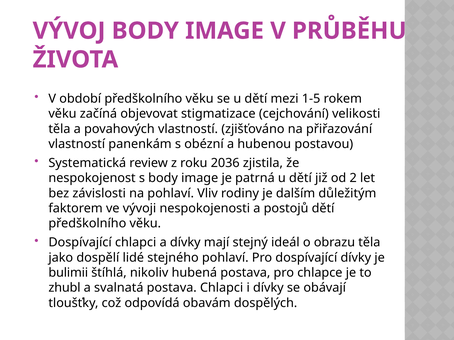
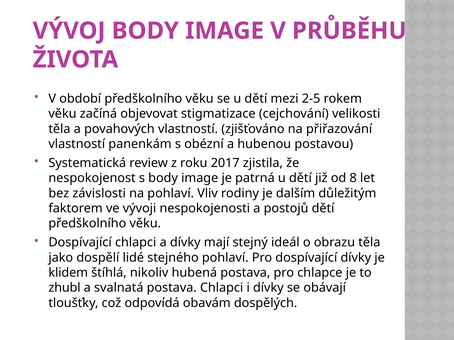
1-5: 1-5 -> 2-5
2036: 2036 -> 2017
2: 2 -> 8
bulimii: bulimii -> klidem
